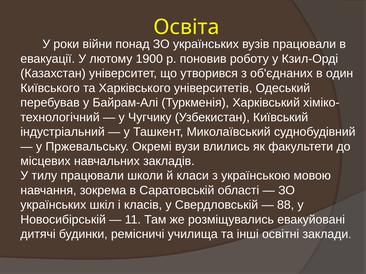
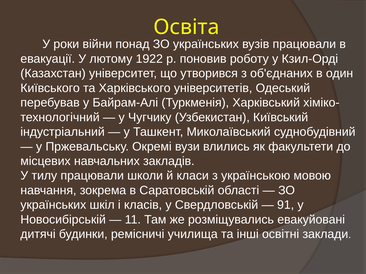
1900: 1900 -> 1922
88: 88 -> 91
